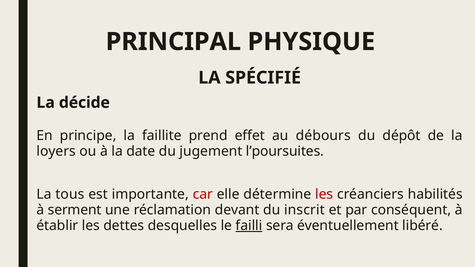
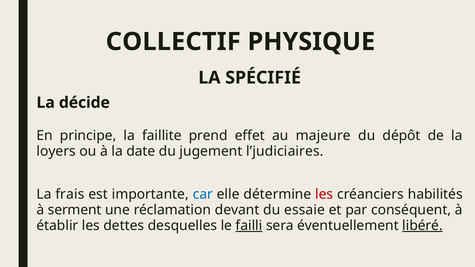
PRINCIPAL: PRINCIPAL -> COLLECTIF
débours: débours -> majeure
l’poursuites: l’poursuites -> l’judiciaires
tous: tous -> frais
car colour: red -> blue
inscrit: inscrit -> essaie
libéré underline: none -> present
